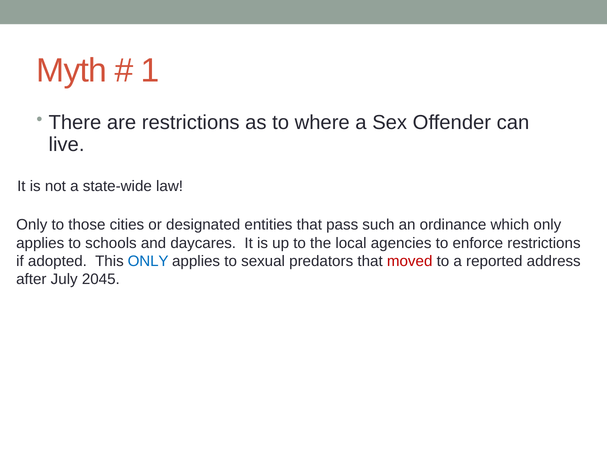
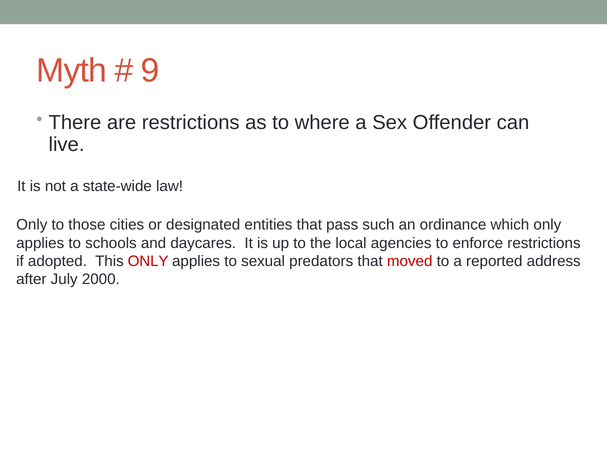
1: 1 -> 9
ONLY at (148, 261) colour: blue -> red
2045: 2045 -> 2000
